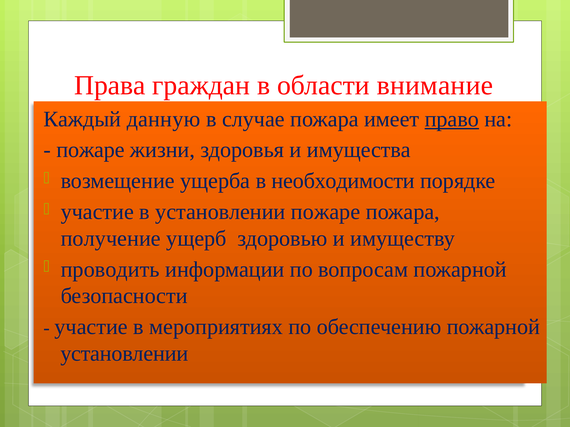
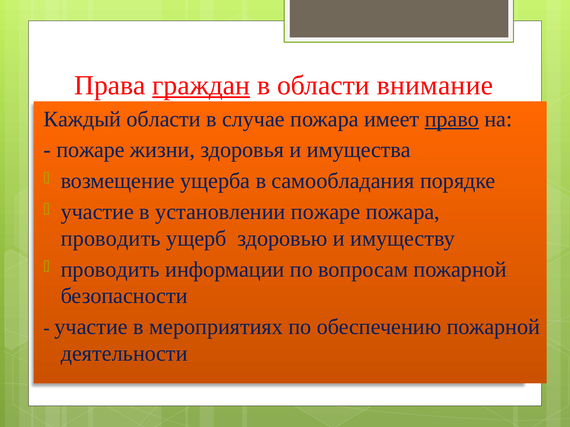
граждан underline: none -> present
Каждый данную: данную -> области
необходимости: необходимости -> самообладания
получение at (111, 239): получение -> проводить
установлении at (124, 354): установлении -> деятельности
